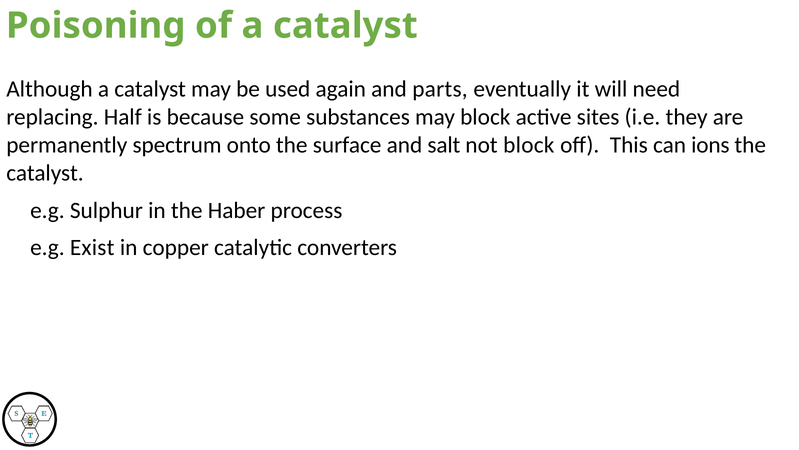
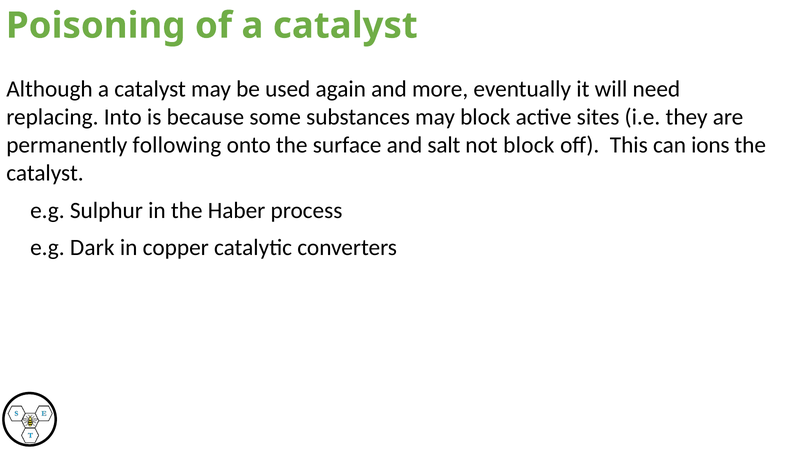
parts: parts -> more
Half: Half -> Into
spectrum: spectrum -> following
Exist: Exist -> Dark
